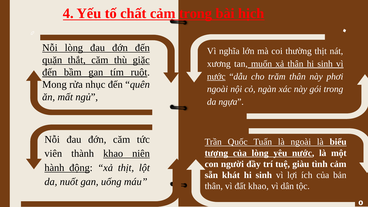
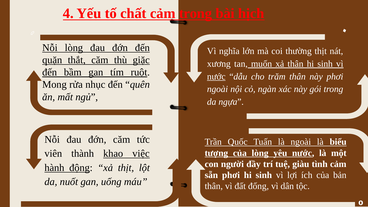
niên: niên -> việc
sẵn khát: khát -> phơi
đất khao: khao -> đống
